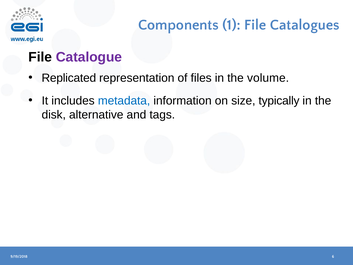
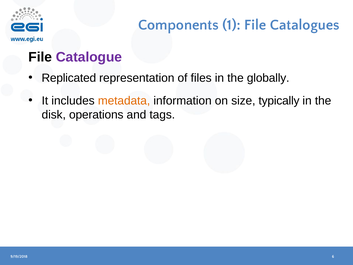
volume: volume -> globally
metadata colour: blue -> orange
alternative: alternative -> operations
